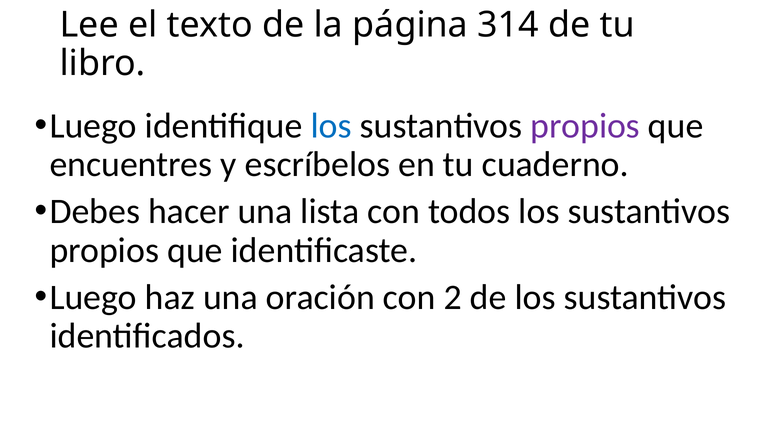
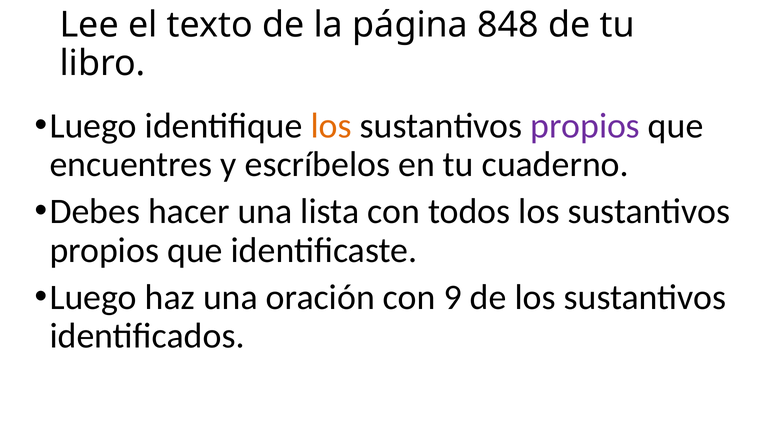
314: 314 -> 848
los at (331, 126) colour: blue -> orange
2: 2 -> 9
